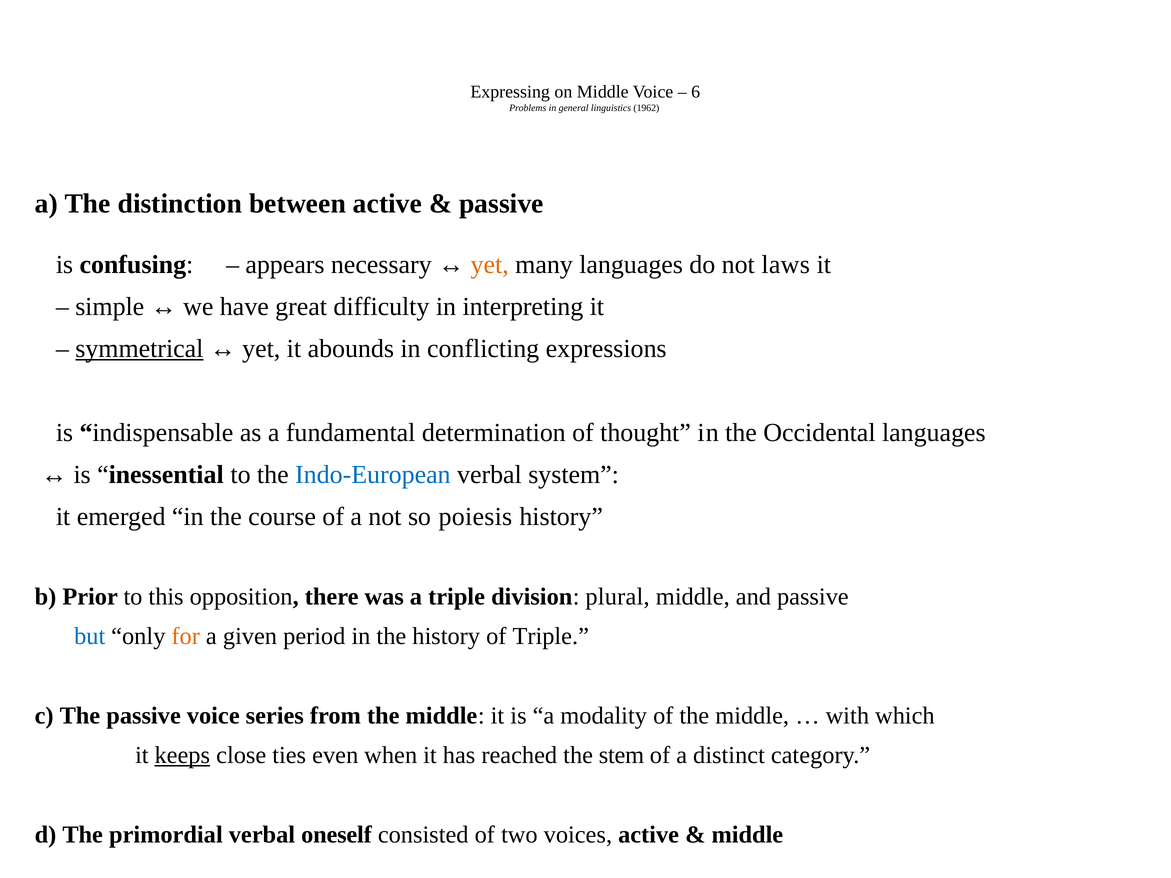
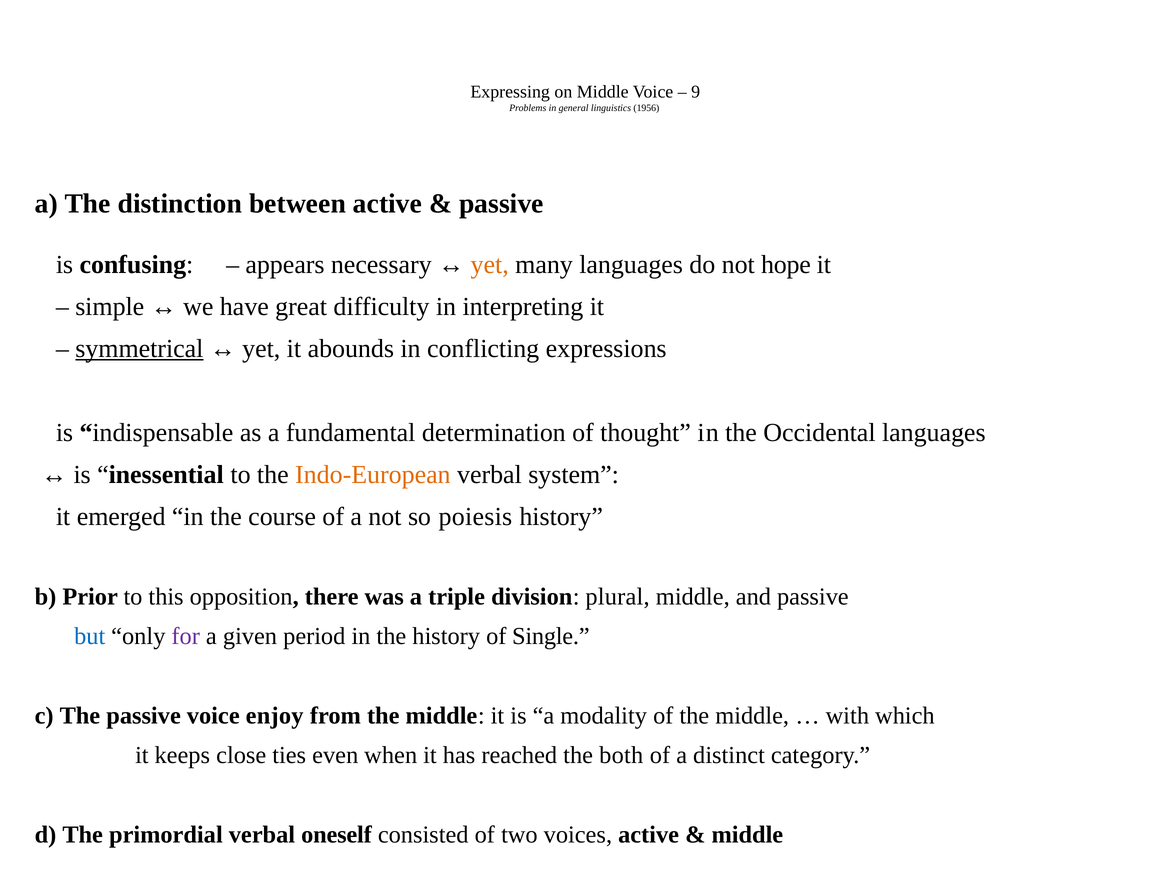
6: 6 -> 9
1962: 1962 -> 1956
laws: laws -> hope
Indo-European colour: blue -> orange
for colour: orange -> purple
of Triple: Triple -> Single
series: series -> enjoy
keeps underline: present -> none
stem: stem -> both
